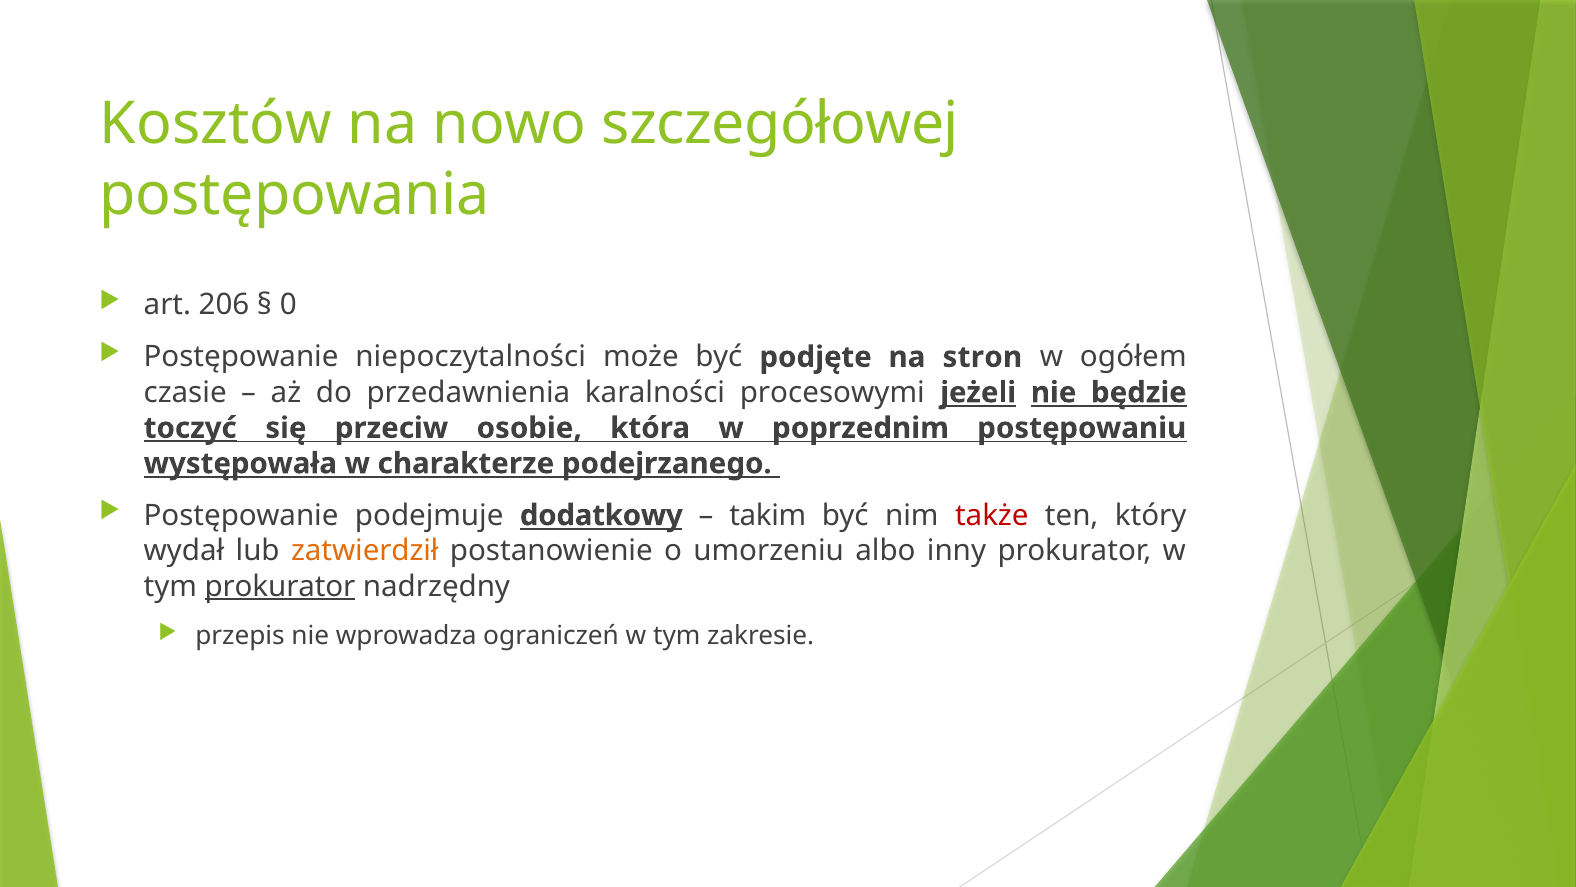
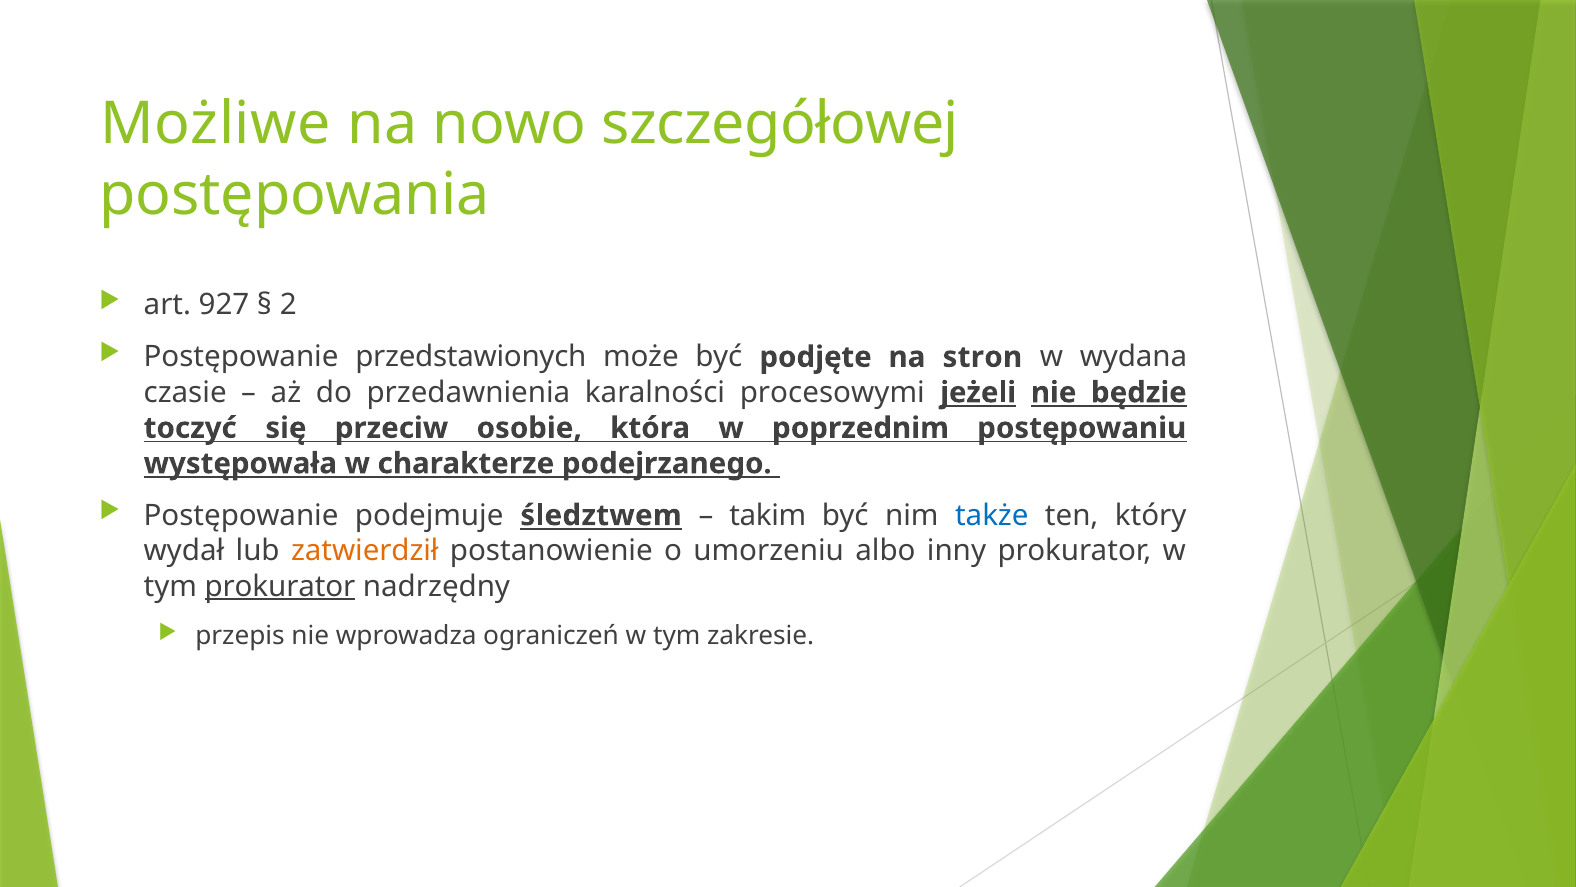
Kosztów: Kosztów -> Możliwe
206: 206 -> 927
0: 0 -> 2
niepoczytalności: niepoczytalności -> przedstawionych
ogółem: ogółem -> wydana
toczyć underline: present -> none
dodatkowy: dodatkowy -> śledztwem
także colour: red -> blue
